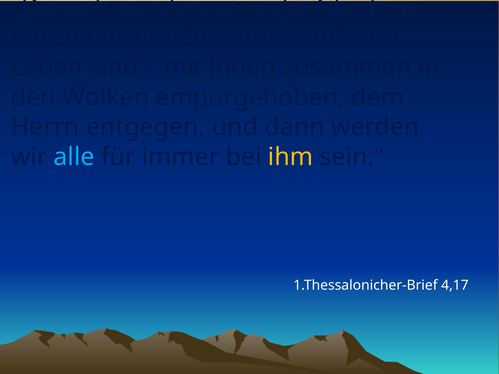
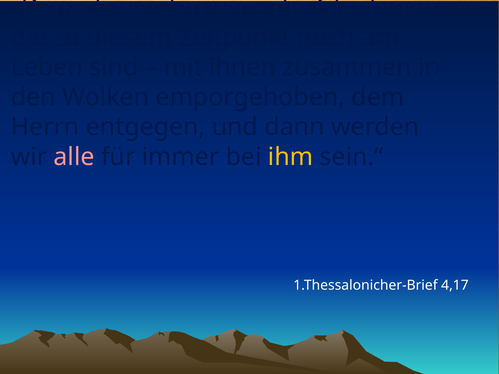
alle colour: light blue -> pink
